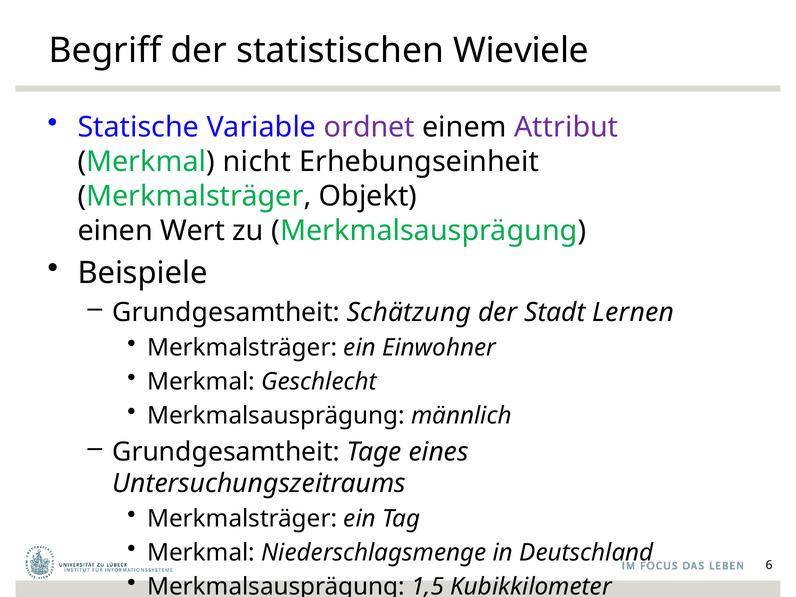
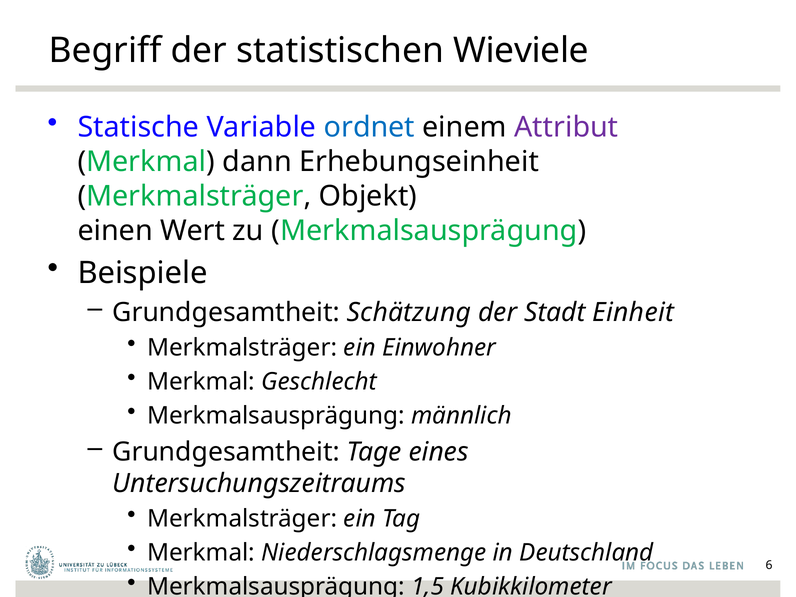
ordnet colour: purple -> blue
nicht: nicht -> dann
Lernen: Lernen -> Einheit
